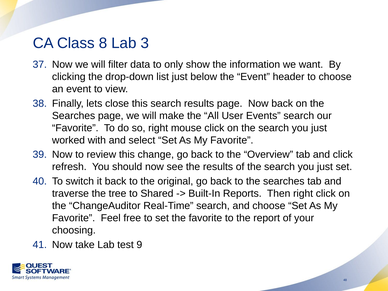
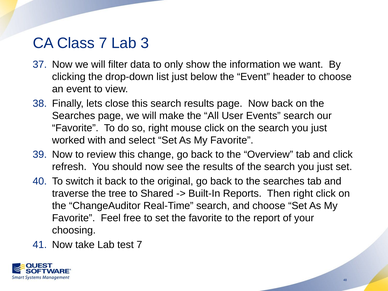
Class 8: 8 -> 7
test 9: 9 -> 7
